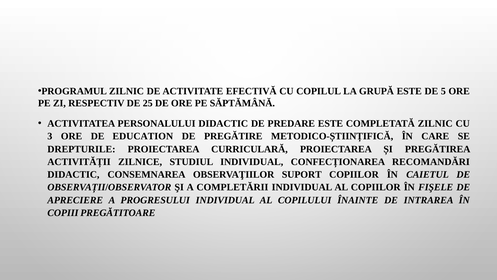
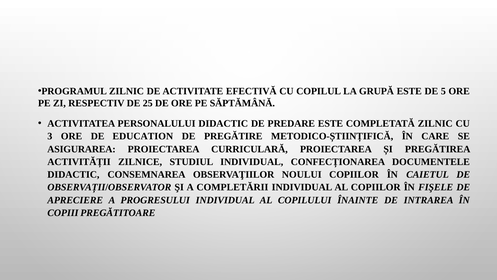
DREPTURILE: DREPTURILE -> ASIGURAREA
RECOMANDĂRI: RECOMANDĂRI -> DOCUMENTELE
SUPORT: SUPORT -> NOULUI
